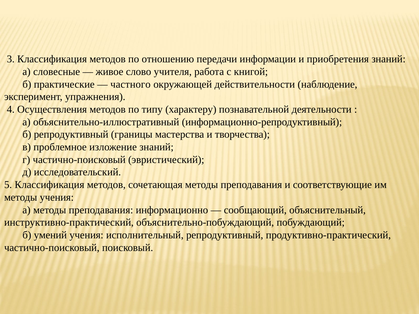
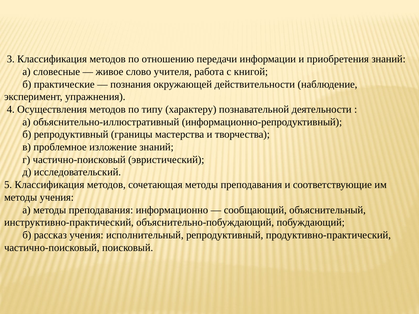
частного: частного -> познания
умений: умений -> рассказ
